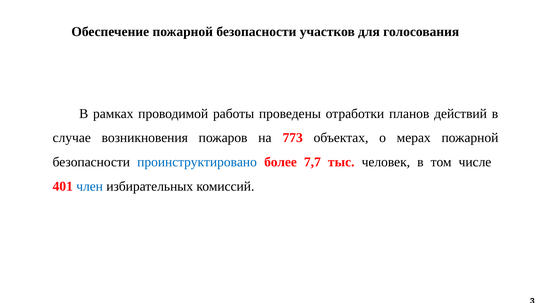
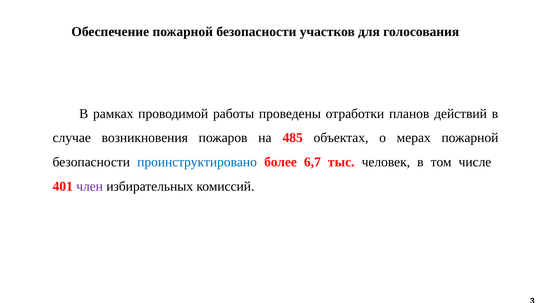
773: 773 -> 485
7,7: 7,7 -> 6,7
член colour: blue -> purple
